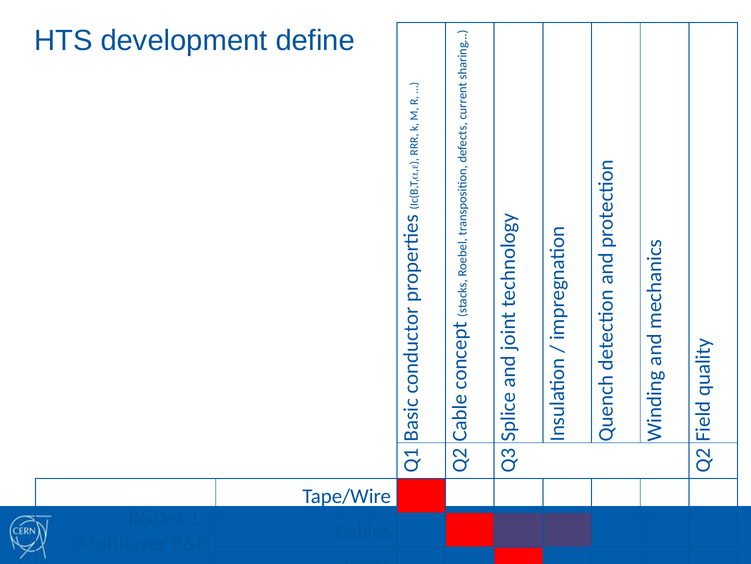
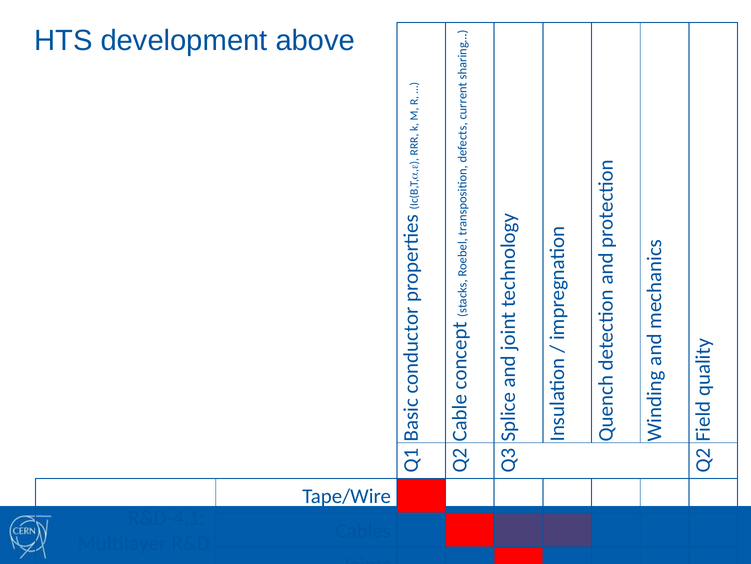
define: define -> above
